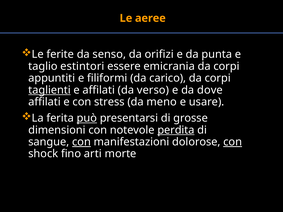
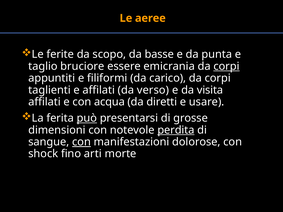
senso: senso -> scopo
orifizi: orifizi -> basse
estintori: estintori -> bruciore
corpi at (226, 66) underline: none -> present
taglienti underline: present -> none
dove: dove -> visita
stress: stress -> acqua
meno: meno -> diretti
con at (233, 142) underline: present -> none
